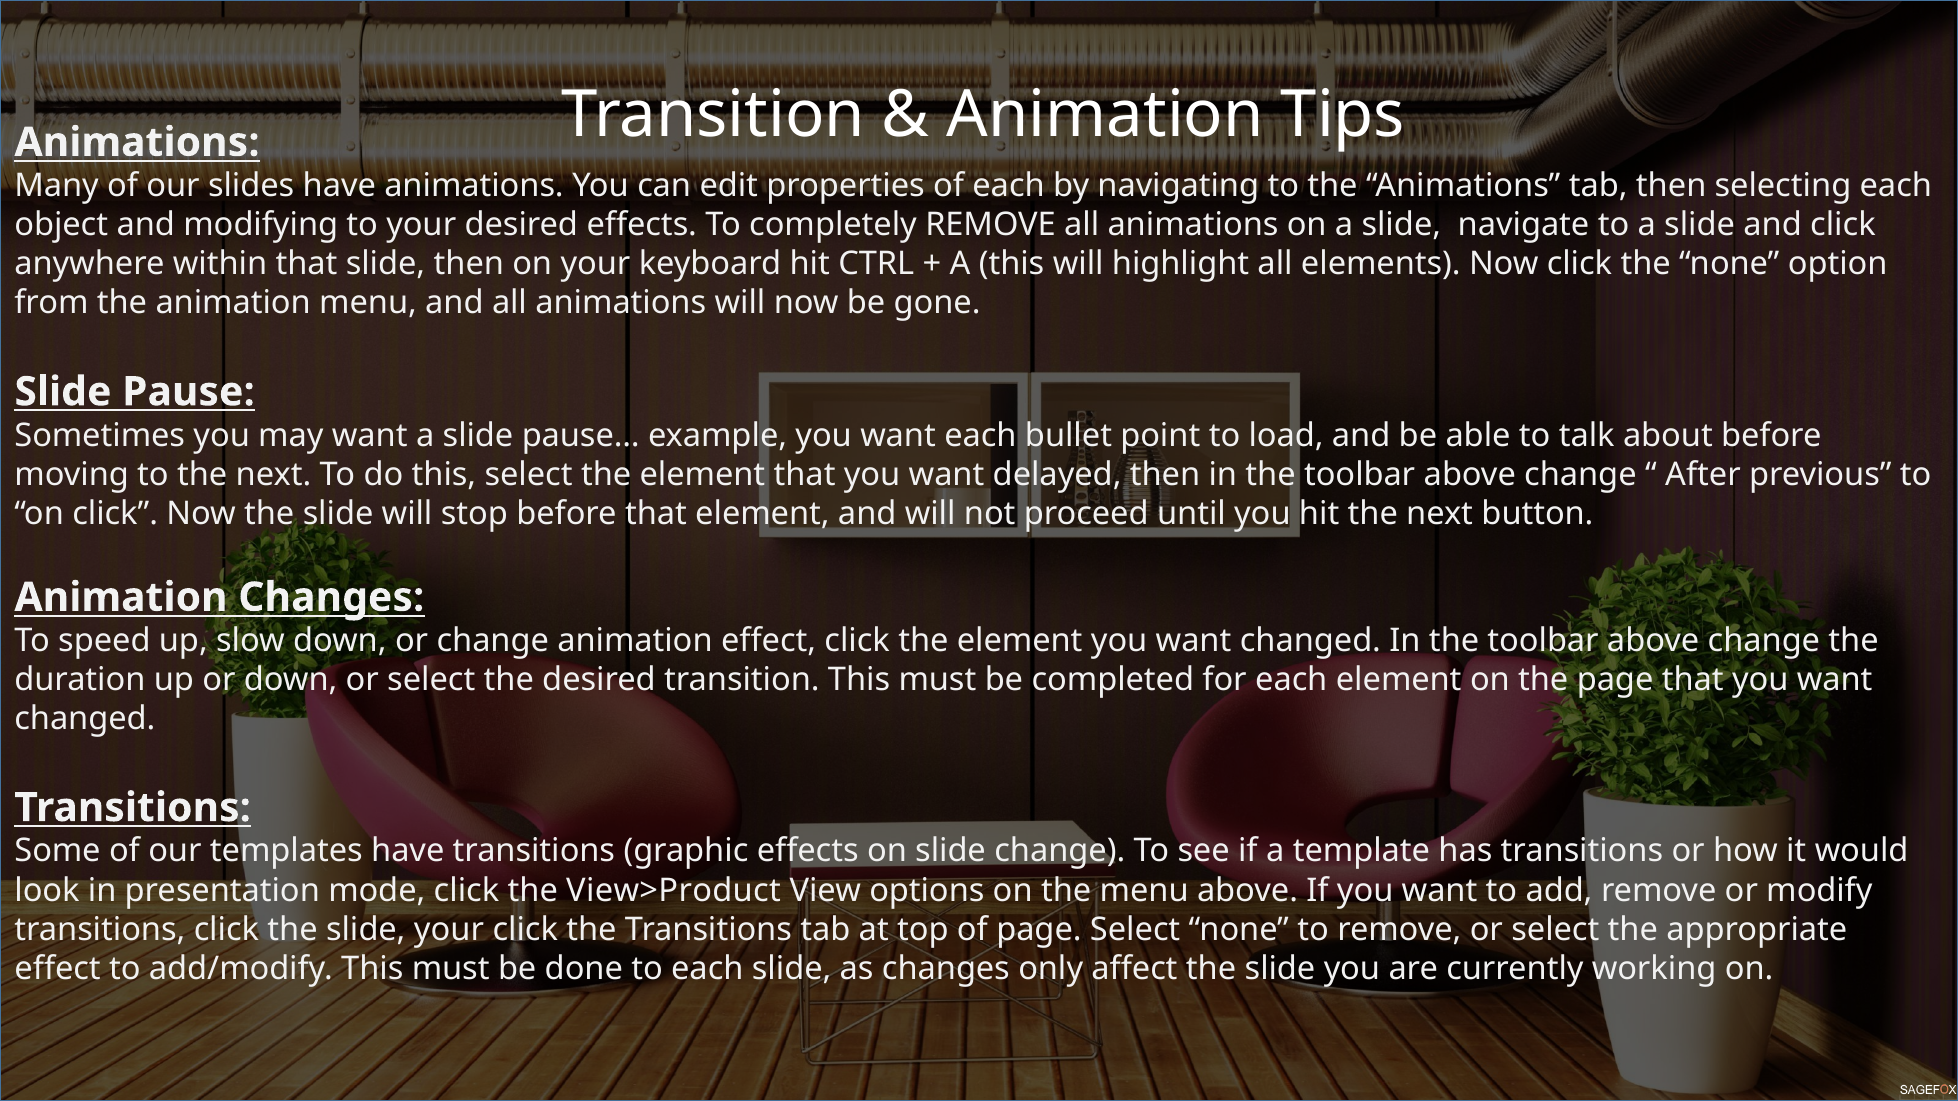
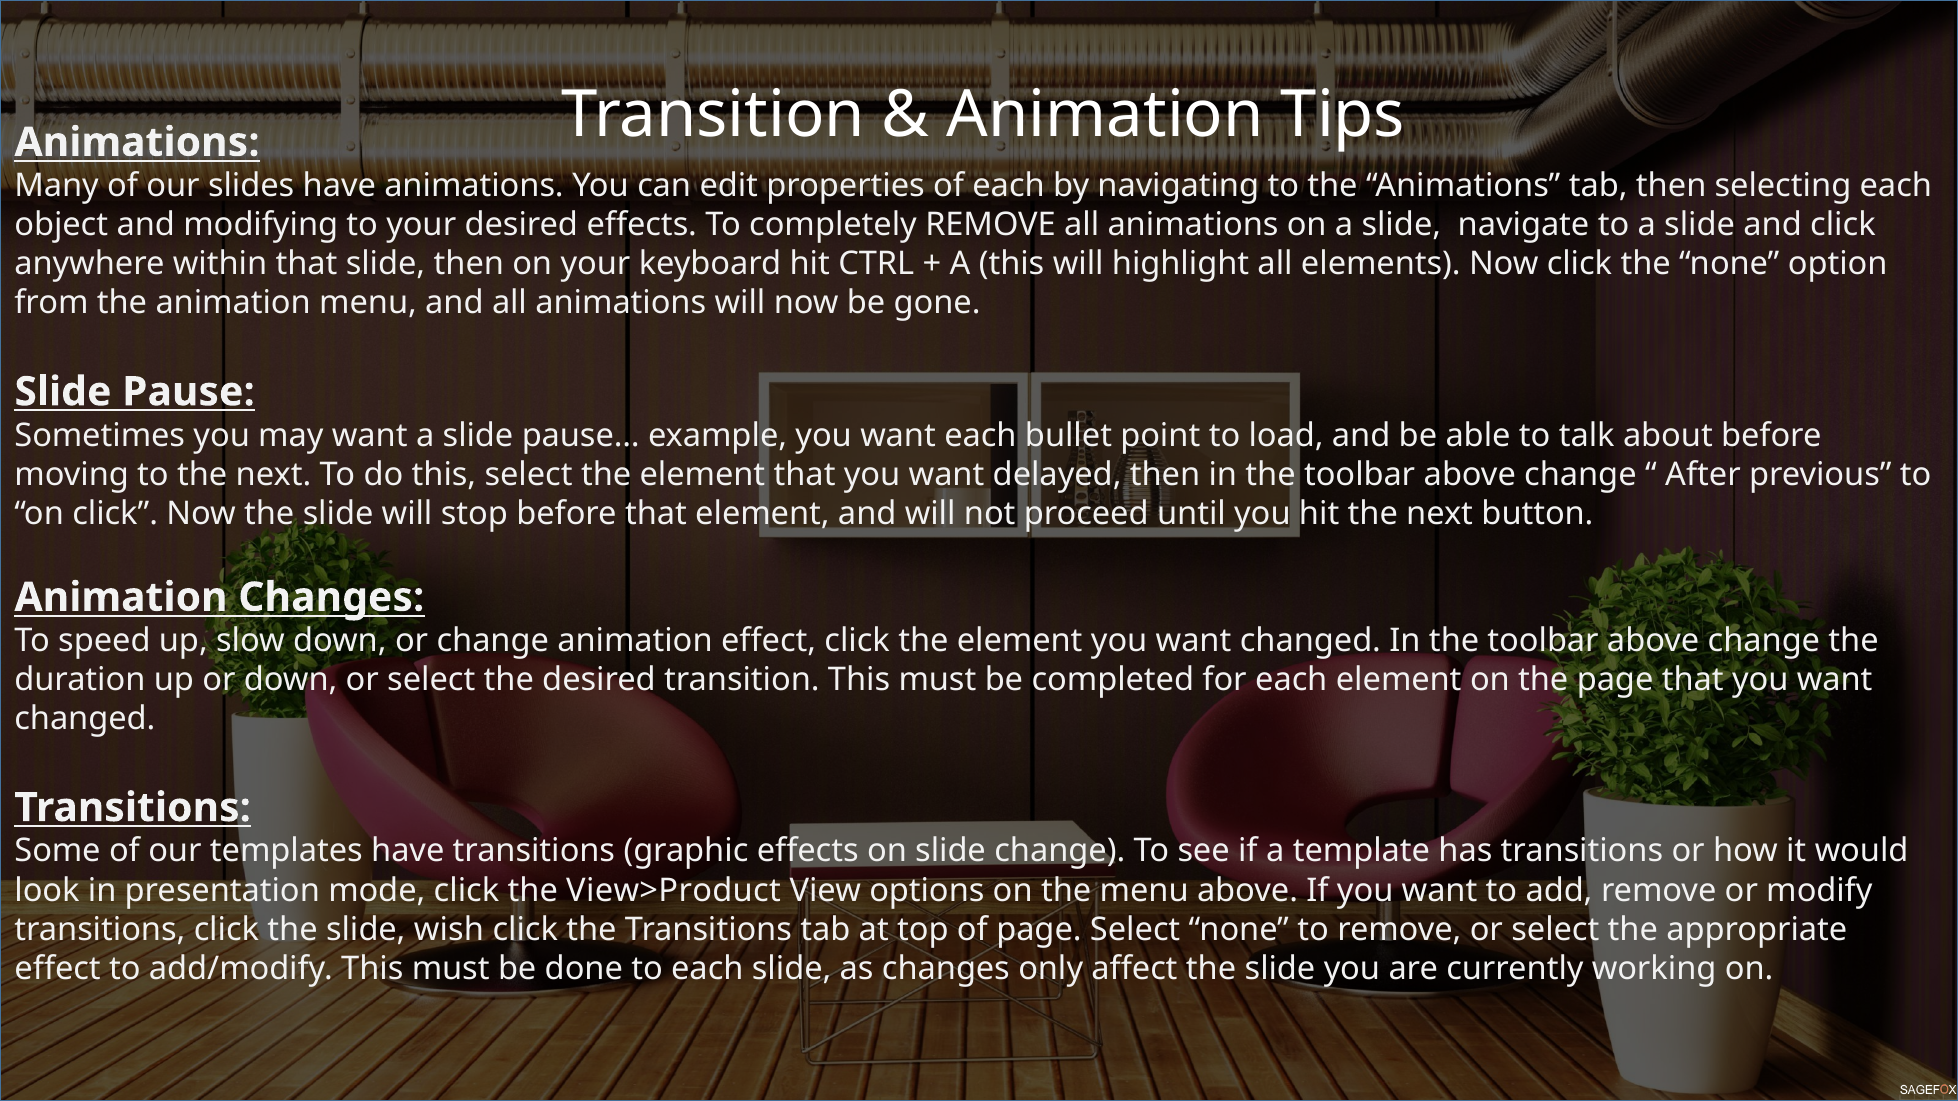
slide your: your -> wish
